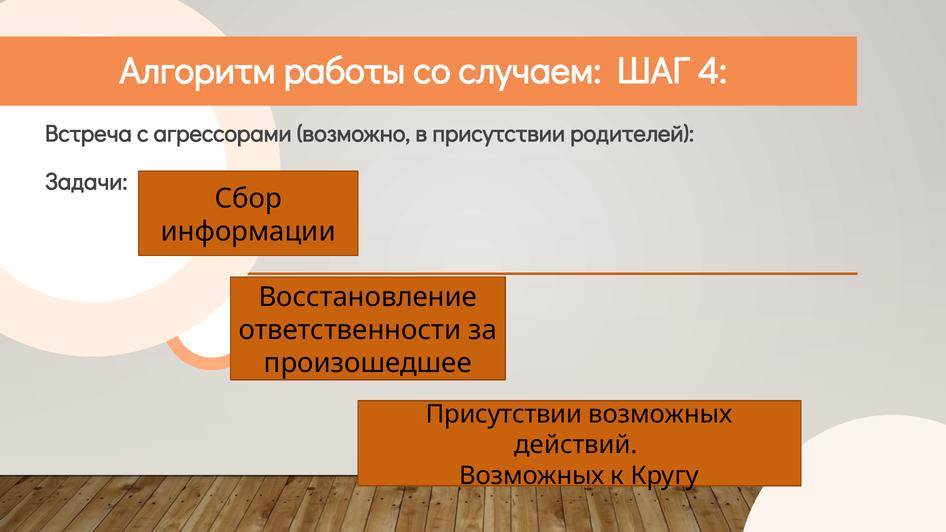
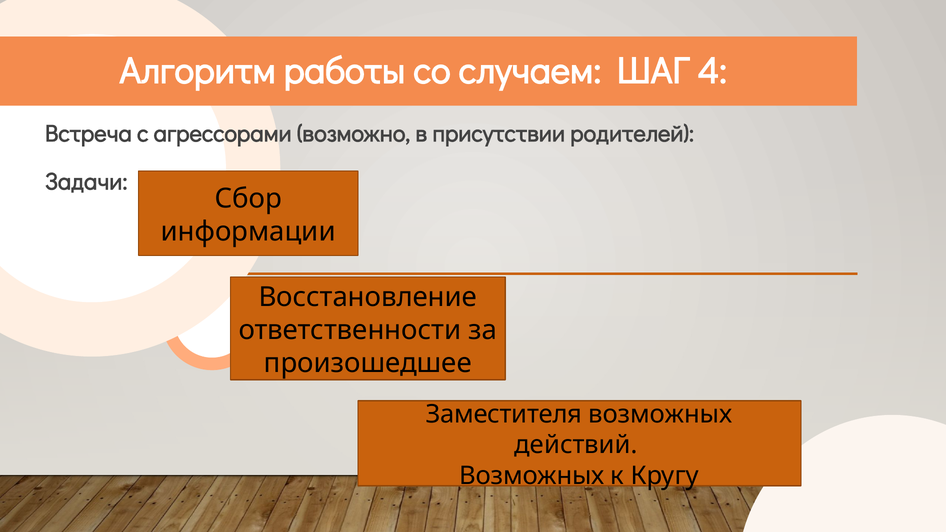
Присутствии at (504, 414): Присутствии -> Заместителя
